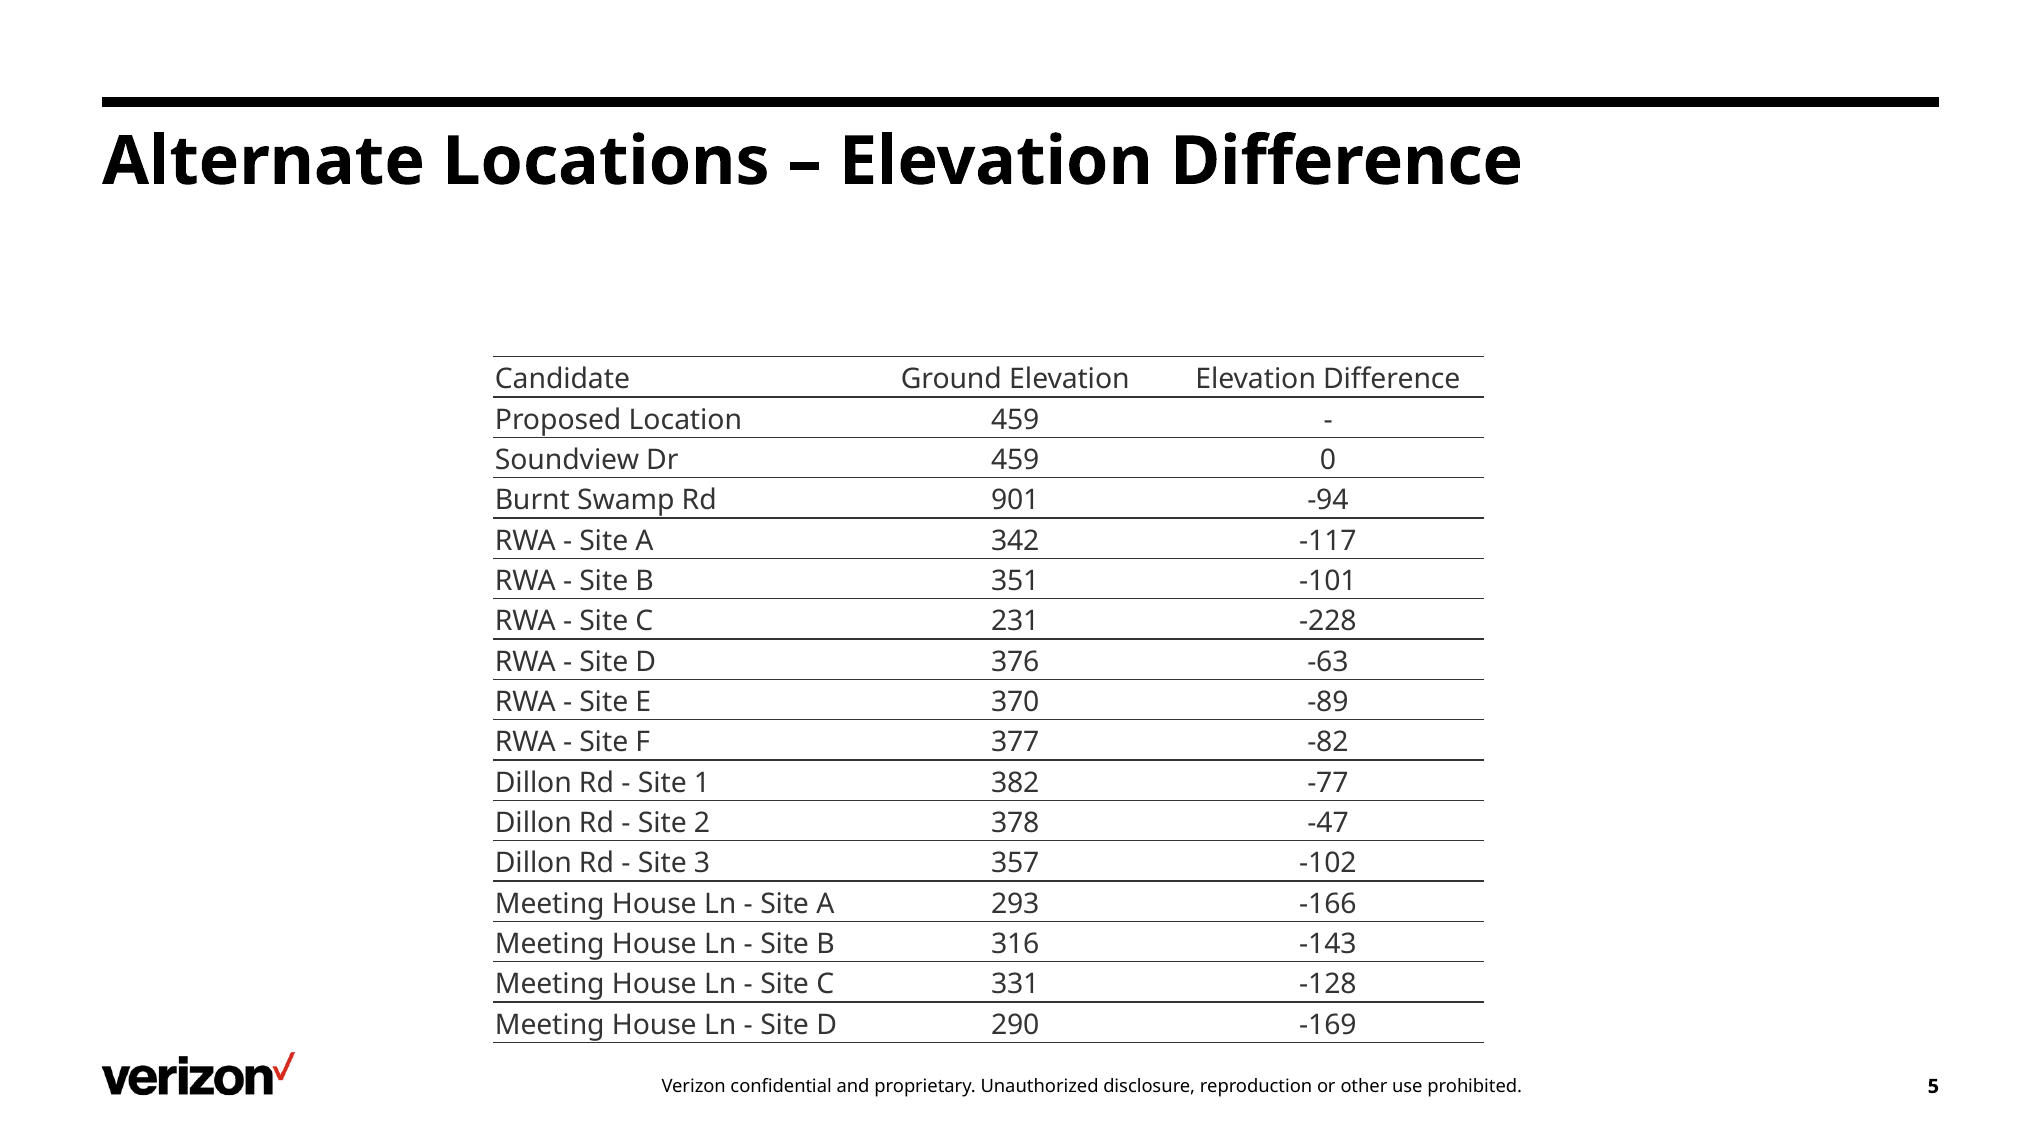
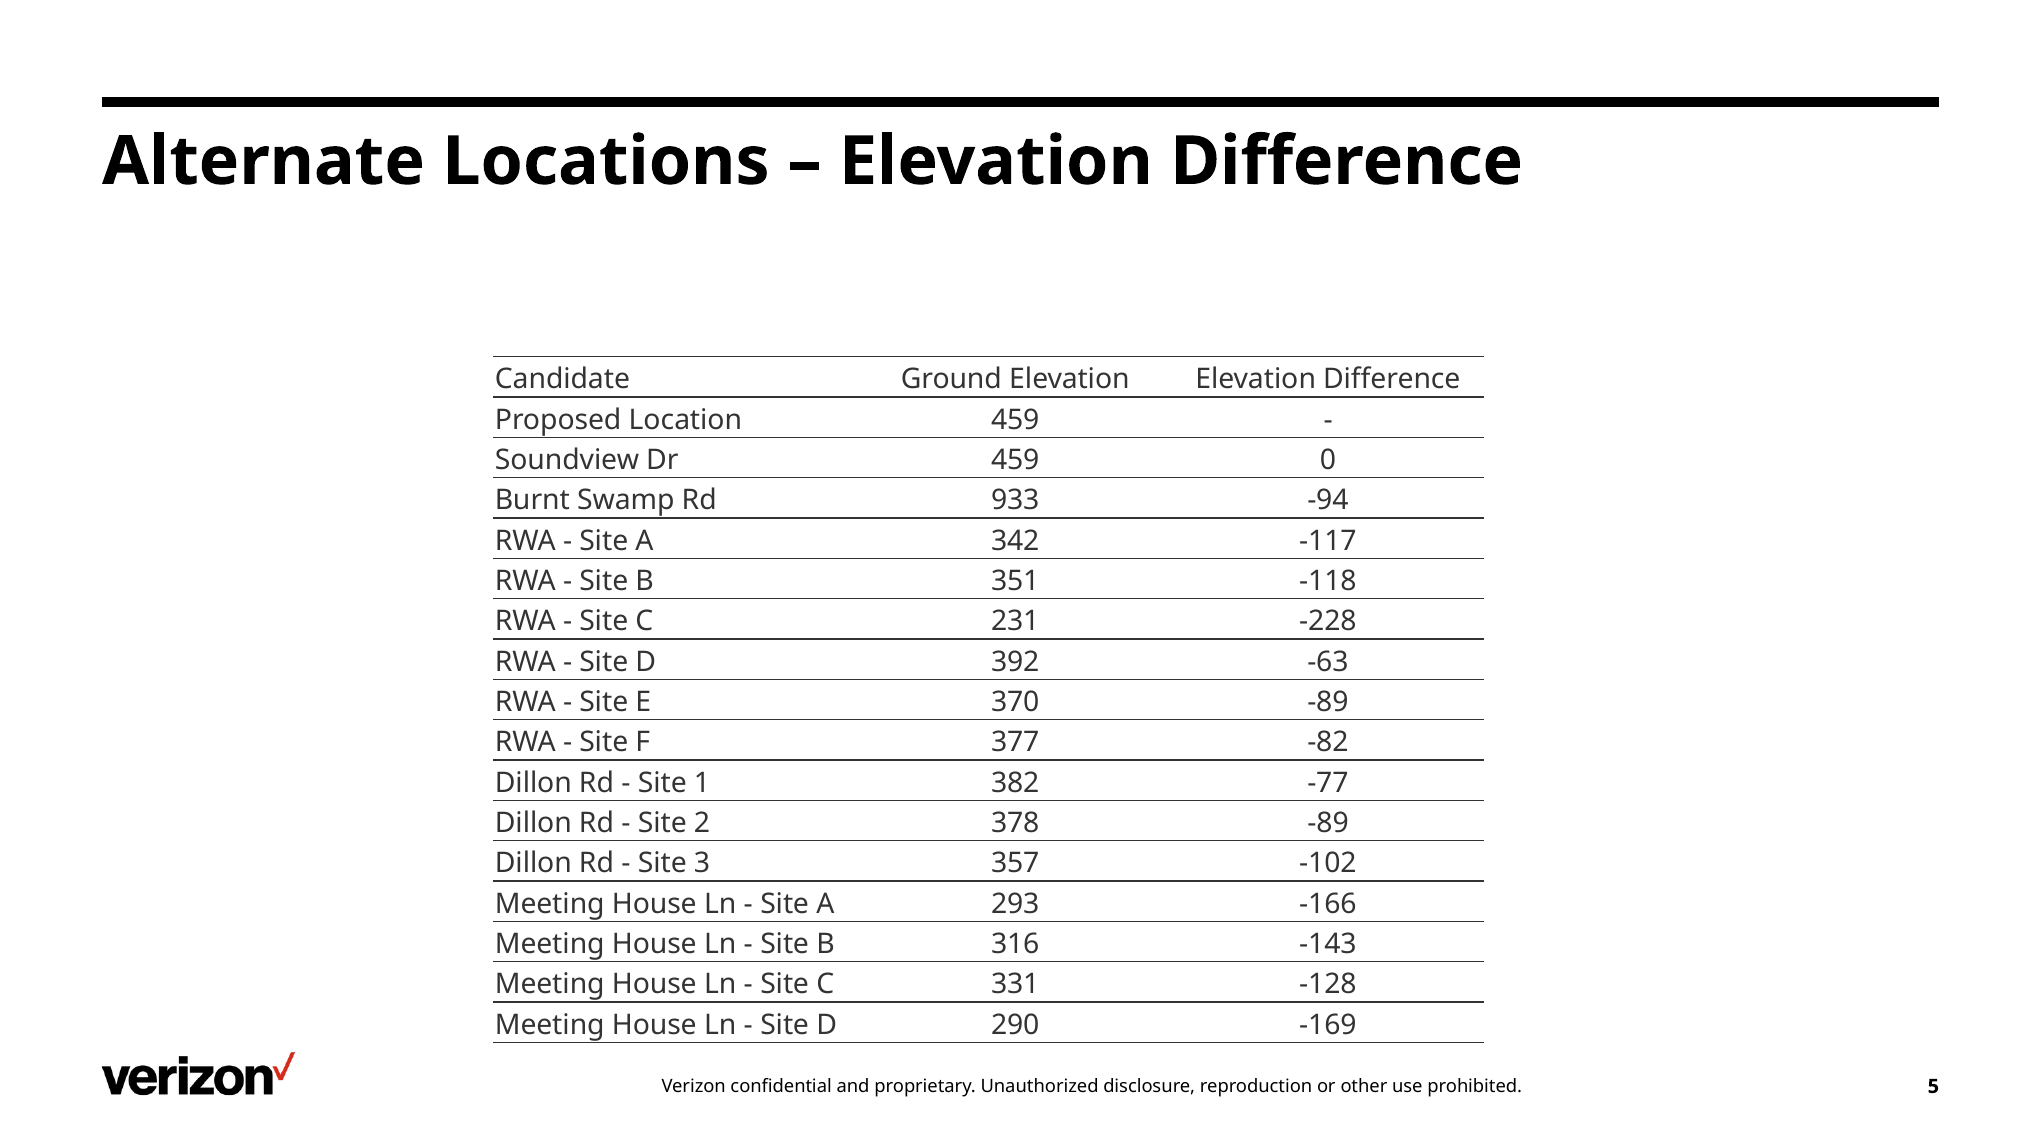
901: 901 -> 933
-101: -101 -> -118
376: 376 -> 392
378 -47: -47 -> -89
